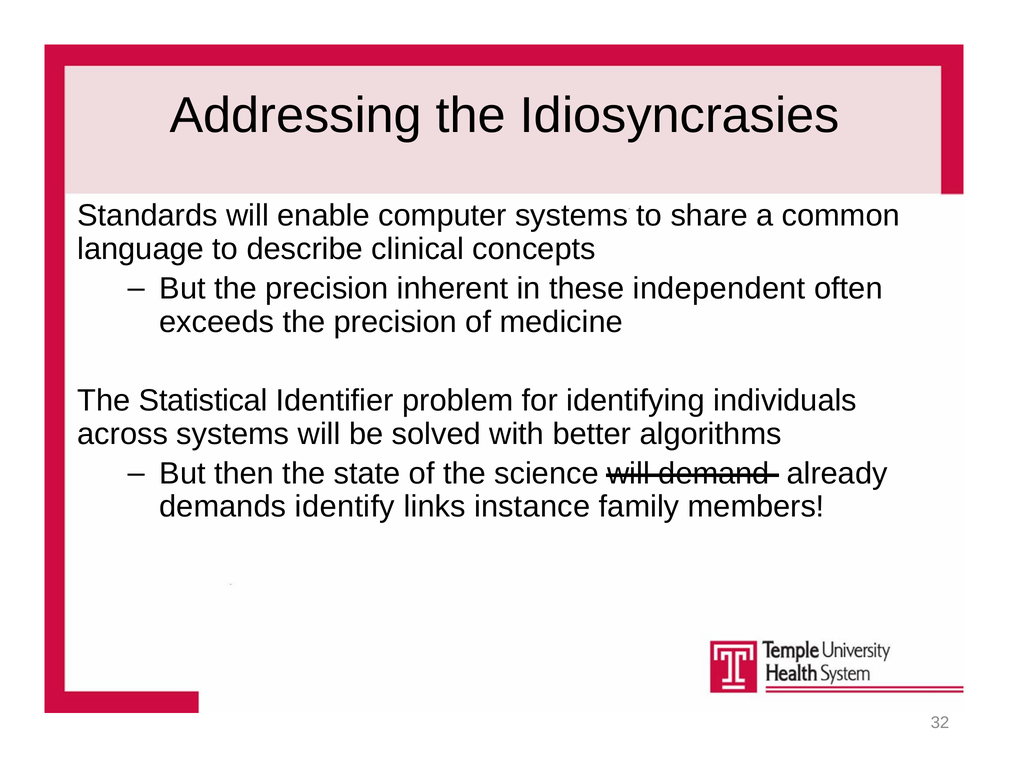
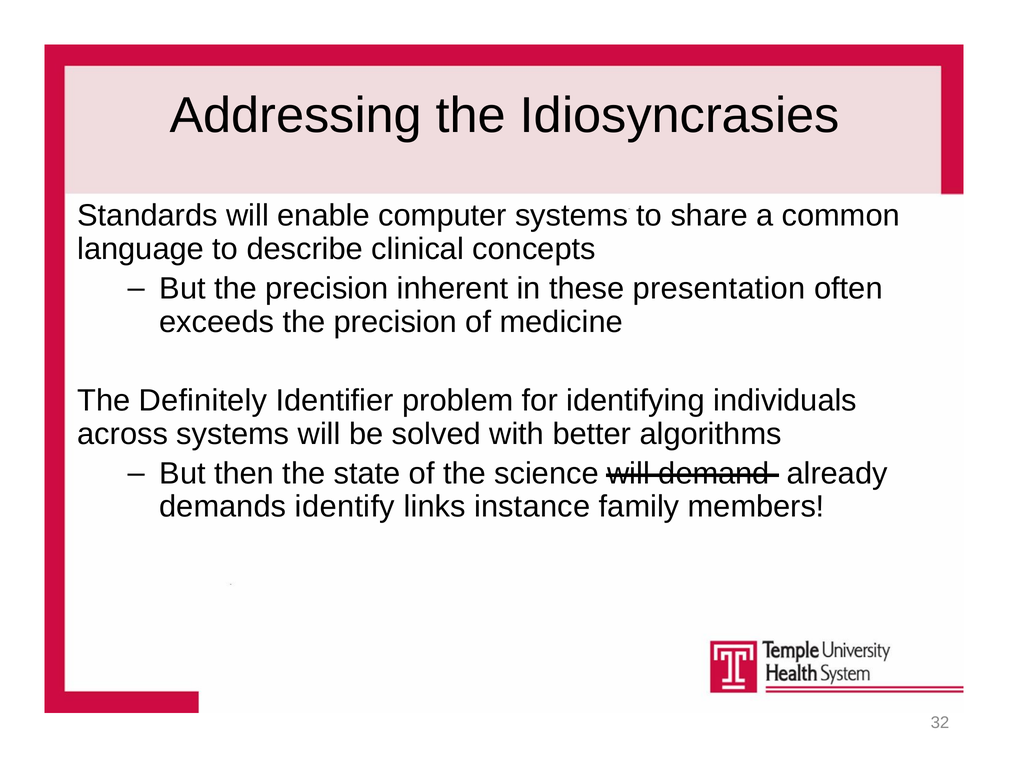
independent: independent -> presentation
Statistical: Statistical -> Definitely
